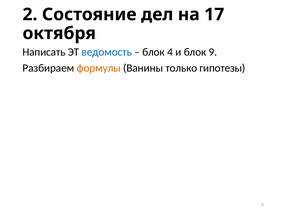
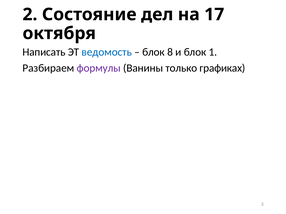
4: 4 -> 8
9: 9 -> 1
формулы colour: orange -> purple
гипотезы: гипотезы -> графиках
